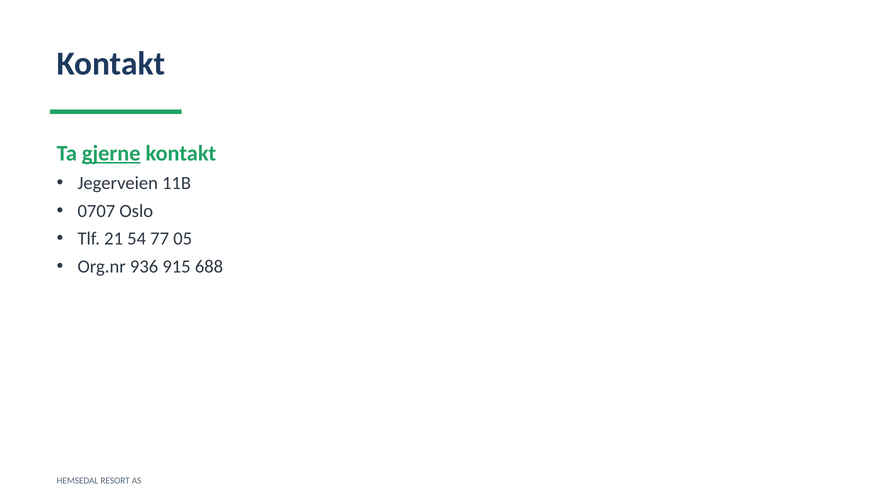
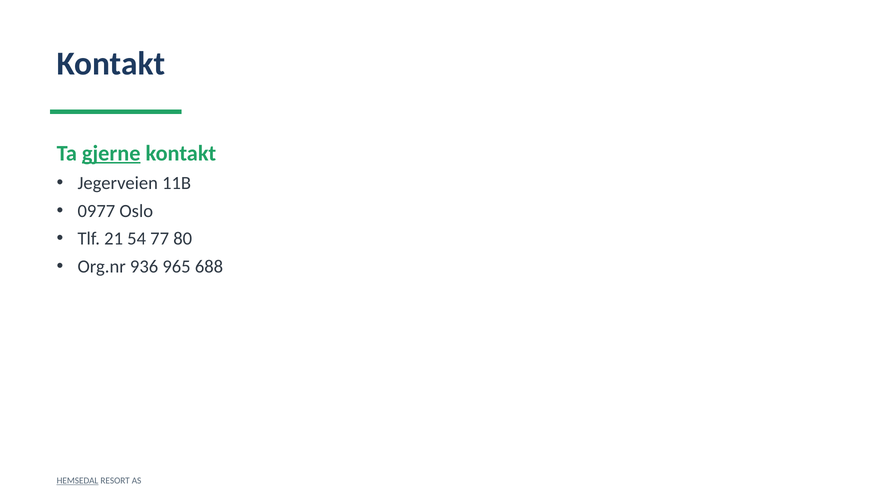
0707: 0707 -> 0977
05: 05 -> 80
915: 915 -> 965
HEMSEDAL underline: none -> present
